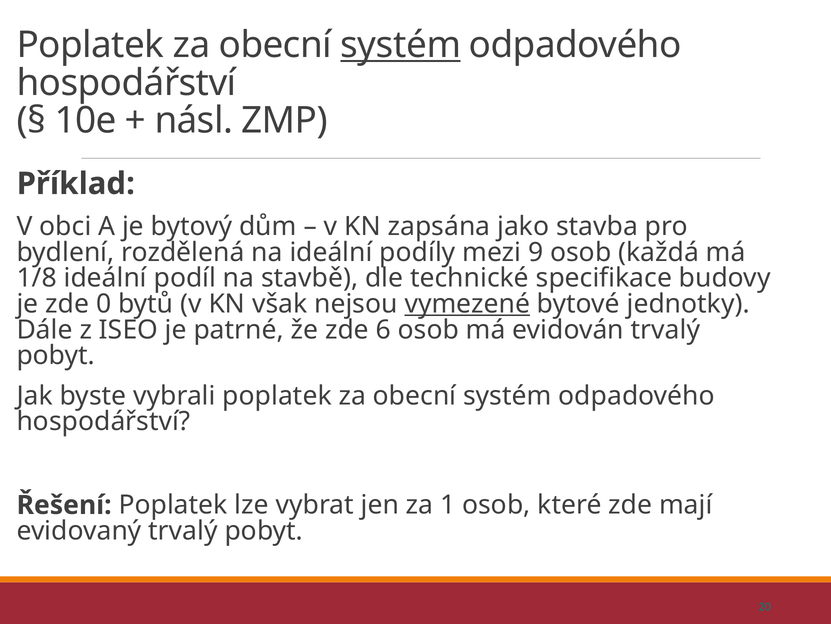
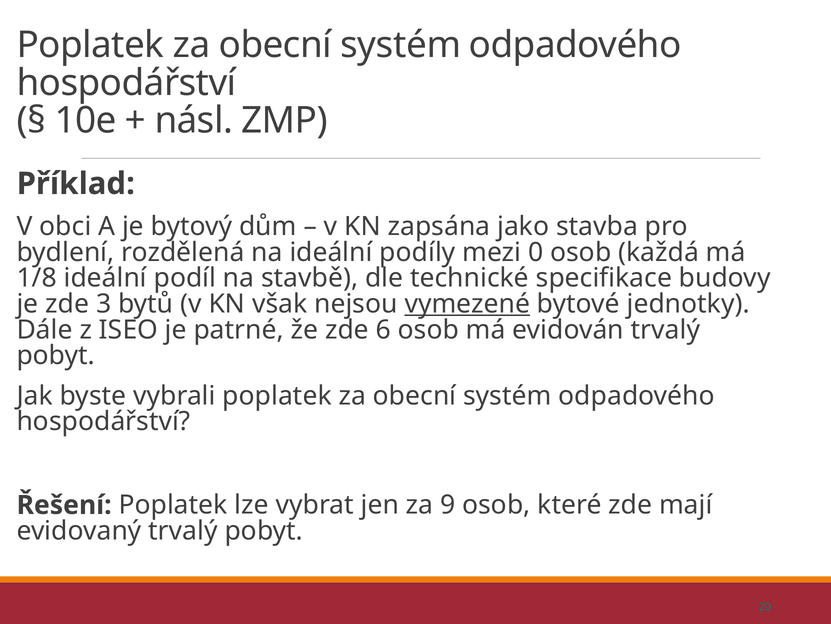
systém at (401, 45) underline: present -> none
9: 9 -> 0
0: 0 -> 3
1: 1 -> 9
